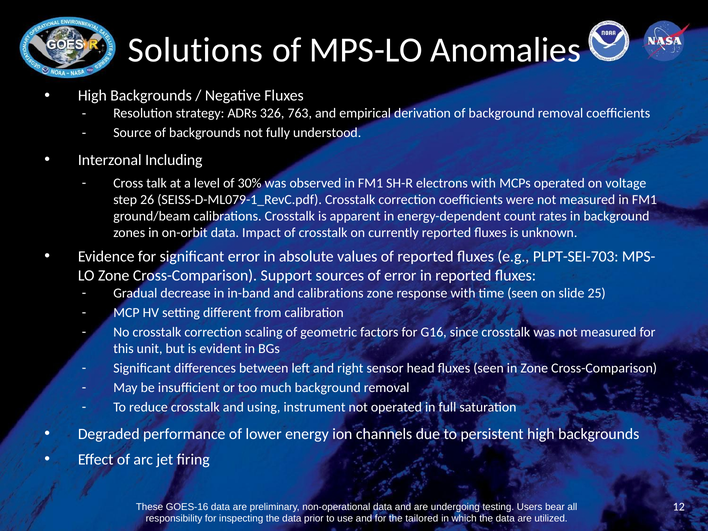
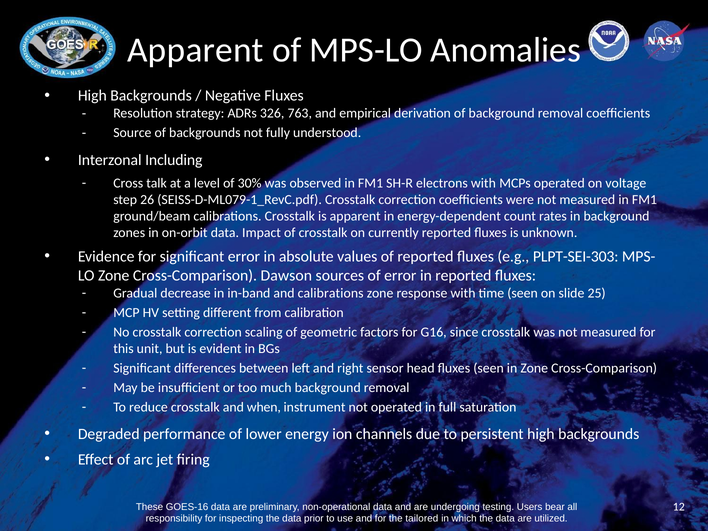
Solutions at (195, 50): Solutions -> Apparent
PLPT-SEI-703: PLPT-SEI-703 -> PLPT-SEI-303
Support: Support -> Dawson
using: using -> when
